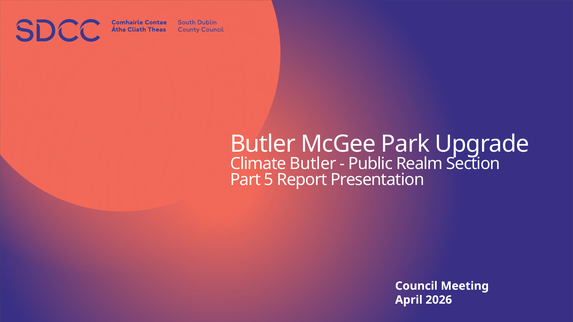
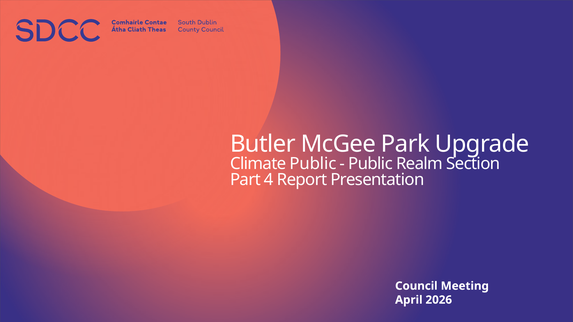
Climate Butler: Butler -> Public
5: 5 -> 4
